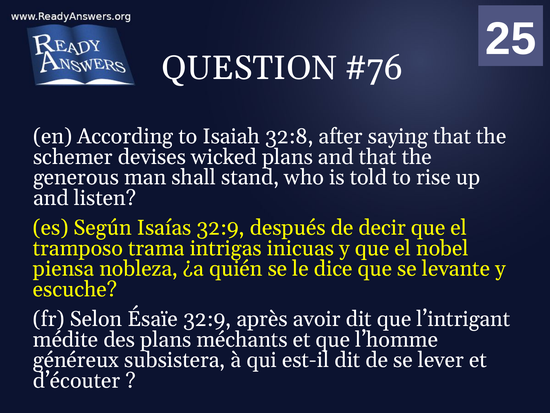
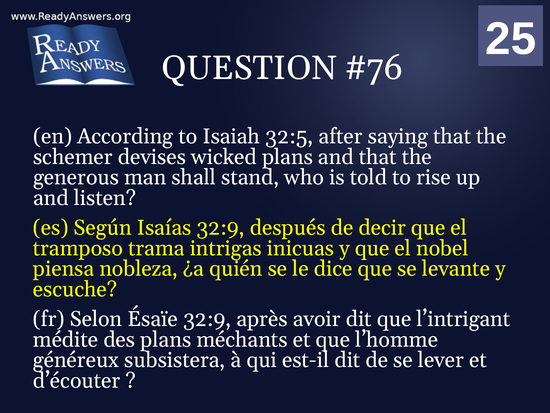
32:8: 32:8 -> 32:5
